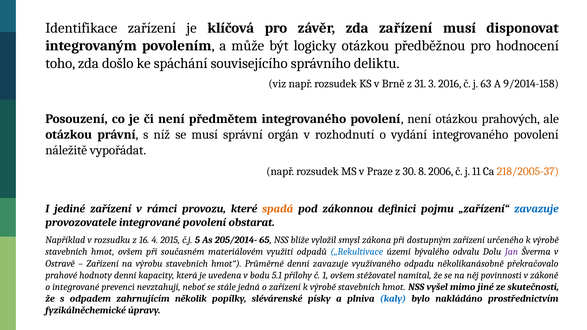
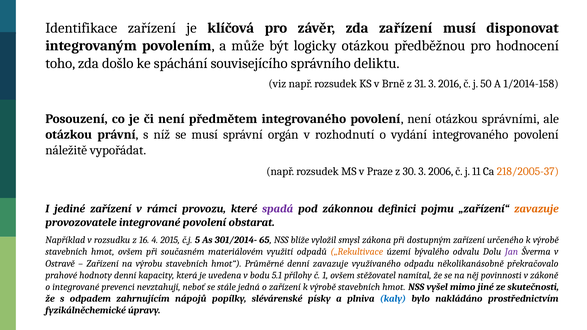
63: 63 -> 50
9/2014-158: 9/2014-158 -> 1/2014-158
prahových: prahových -> správními
30 8: 8 -> 3
spadá colour: orange -> purple
zavazuje at (536, 209) colour: blue -> orange
205/2014-: 205/2014- -> 301/2014-
„Rekultivace colour: blue -> orange
několik: několik -> nápojů
